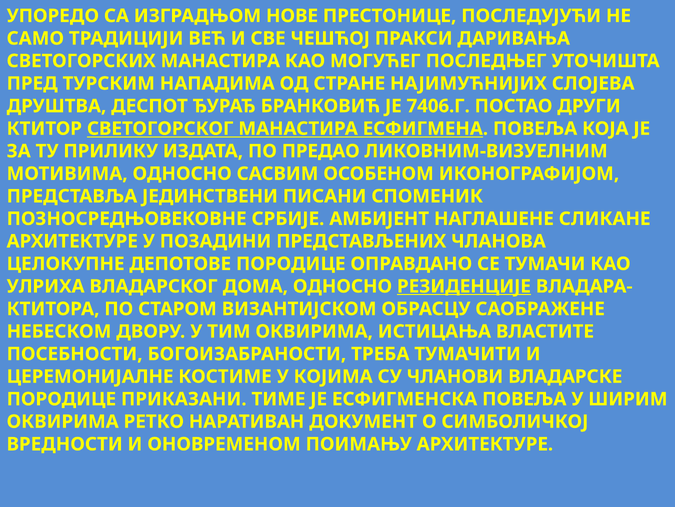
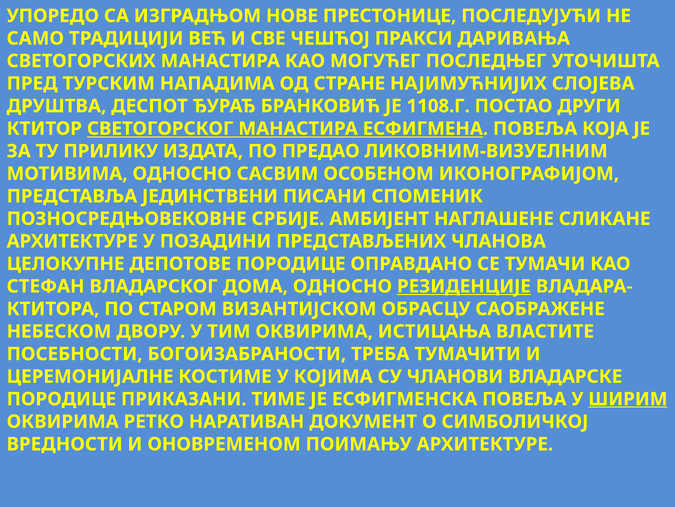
7406.Г: 7406.Г -> 1108.Г
УЛРИХА: УЛРИХА -> СТЕФАН
ШИРИМ underline: none -> present
